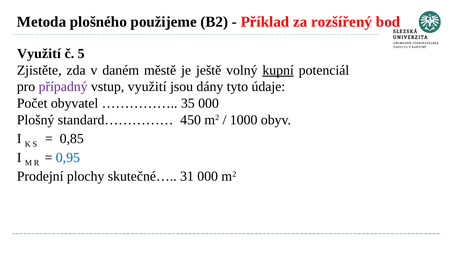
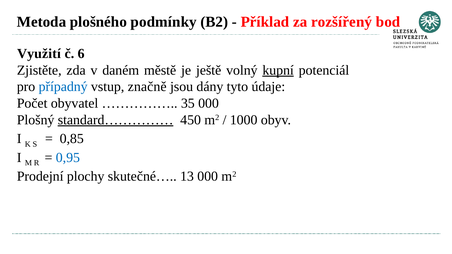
použijeme: použijeme -> podmínky
5: 5 -> 6
případný colour: purple -> blue
vstup využití: využití -> značně
standard…………… underline: none -> present
31: 31 -> 13
